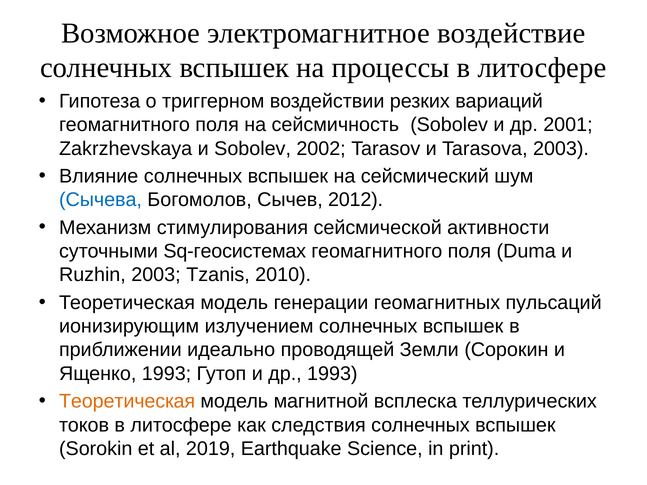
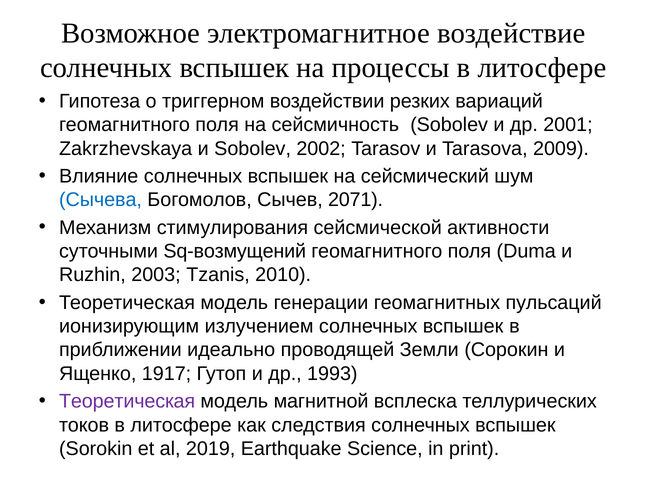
Tarasova 2003: 2003 -> 2009
2012: 2012 -> 2071
Sq-геосистемах: Sq-геосистемах -> Sq-возмущений
Ященко 1993: 1993 -> 1917
Теоретическая at (127, 402) colour: orange -> purple
